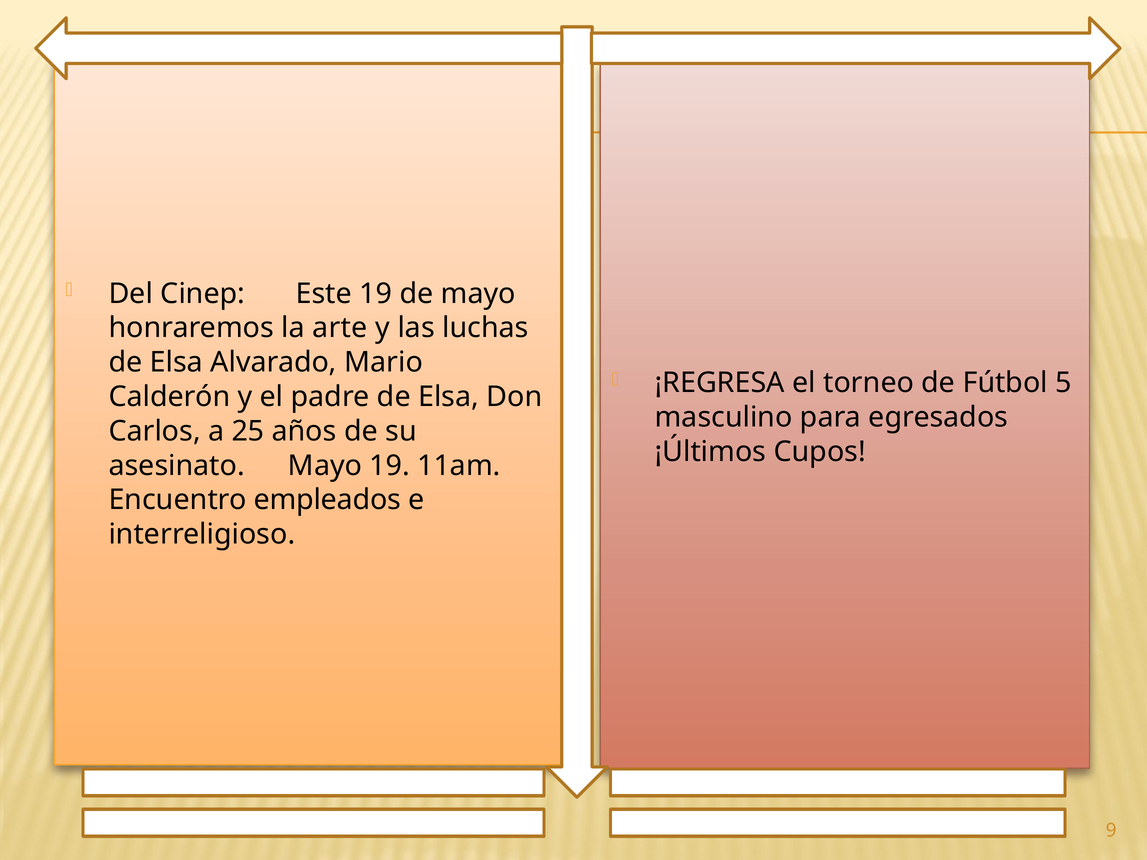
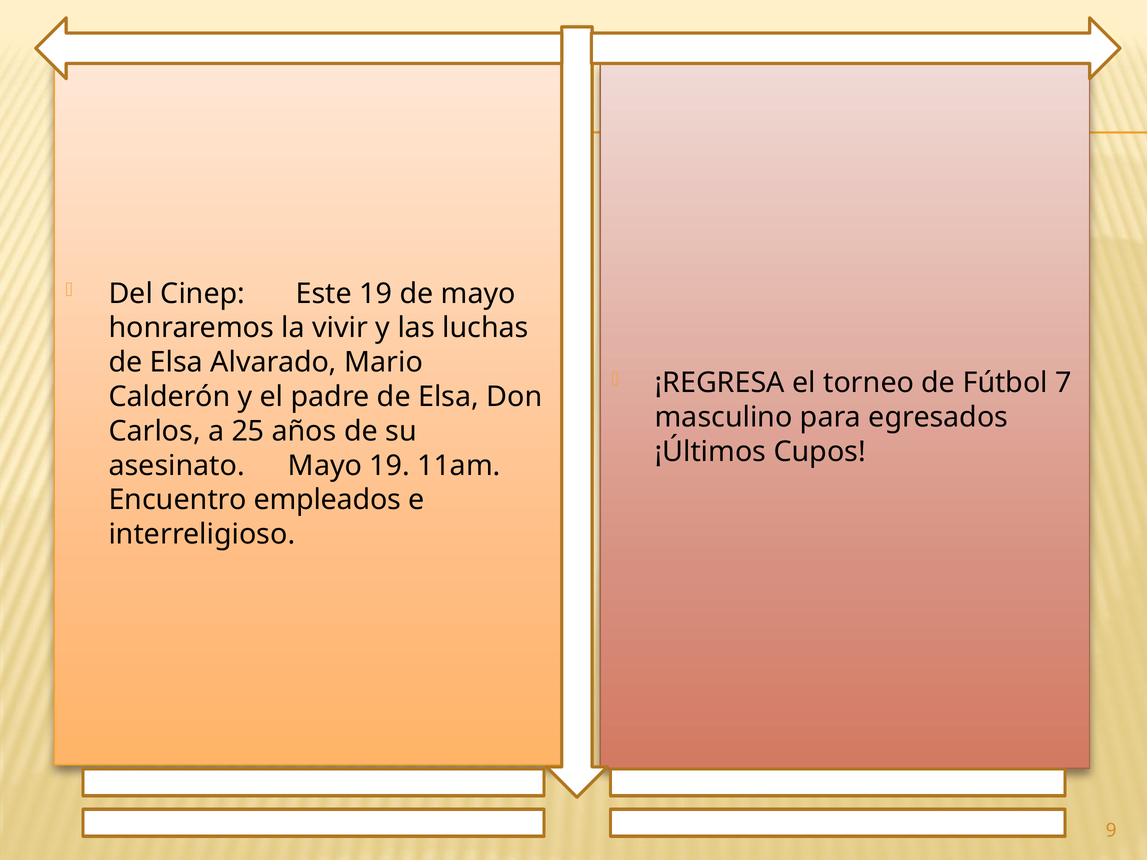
arte: arte -> vivir
5: 5 -> 7
